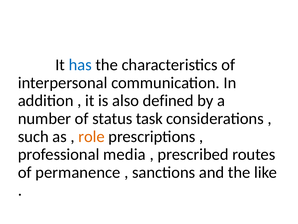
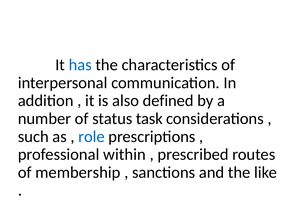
role colour: orange -> blue
media: media -> within
permanence: permanence -> membership
